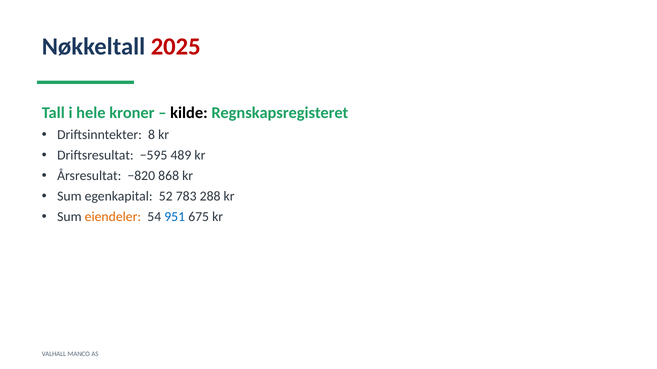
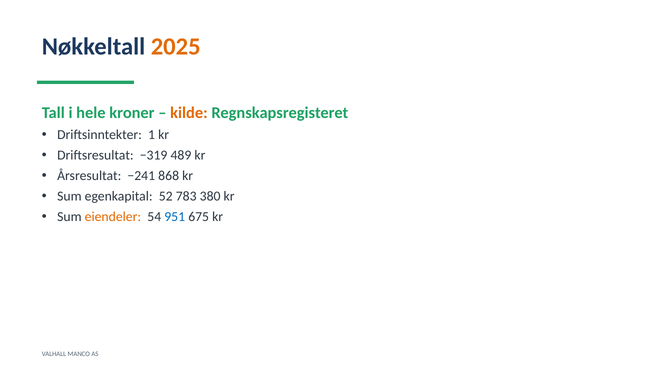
2025 colour: red -> orange
kilde colour: black -> orange
8: 8 -> 1
−595: −595 -> −319
−820: −820 -> −241
288: 288 -> 380
